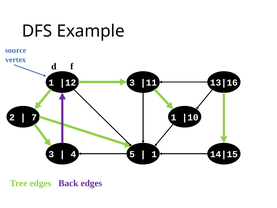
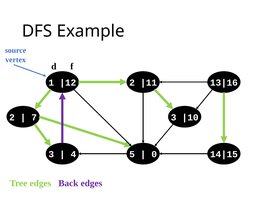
3 at (132, 83): 3 -> 2
7 1: 1 -> 3
1 at (154, 154): 1 -> 0
